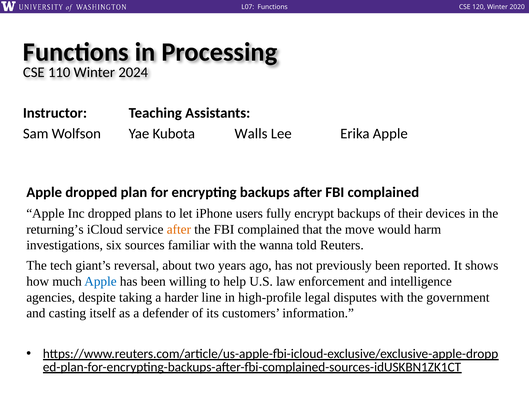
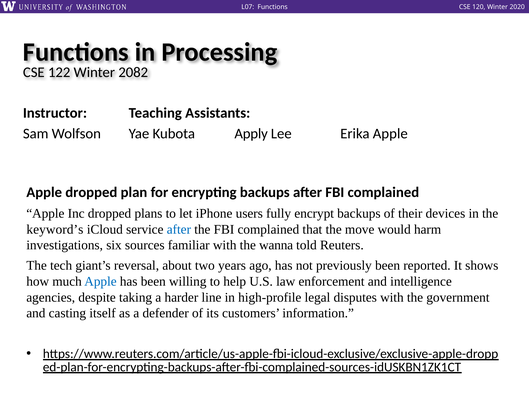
110: 110 -> 122
2024: 2024 -> 2082
Walls: Walls -> Apply
returning’s: returning’s -> keyword’s
after at (179, 229) colour: orange -> blue
